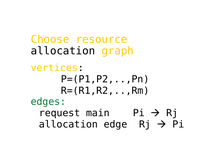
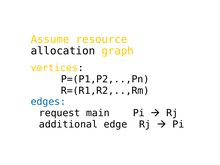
Choose: Choose -> Assume
edges colour: green -> blue
allocation at (68, 124): allocation -> additional
